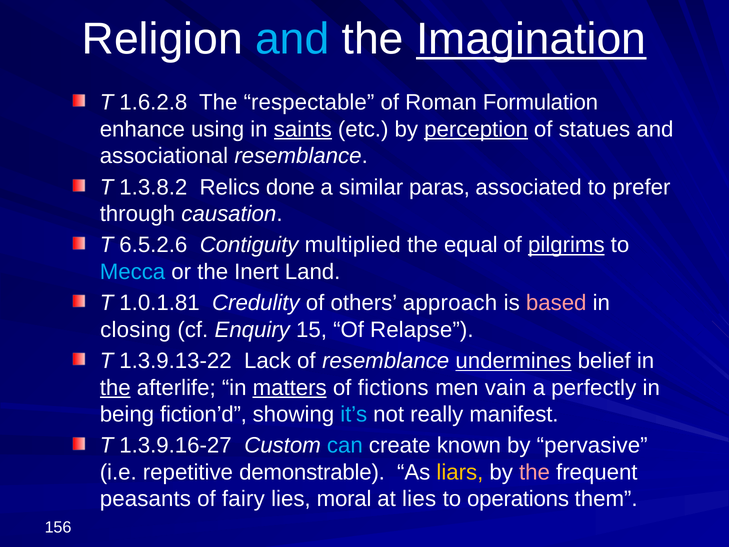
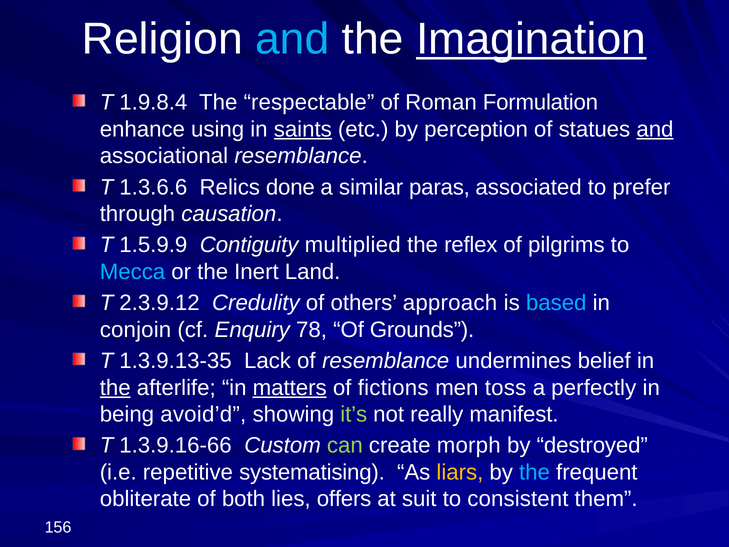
1.6.2.8: 1.6.2.8 -> 1.9.8.4
perception underline: present -> none
and at (655, 129) underline: none -> present
1.3.8.2: 1.3.8.2 -> 1.3.6.6
6.5.2.6: 6.5.2.6 -> 1.5.9.9
equal: equal -> reflex
pilgrims underline: present -> none
1.0.1.81: 1.0.1.81 -> 2.3.9.12
based colour: pink -> light blue
closing: closing -> conjoin
15: 15 -> 78
Relapse: Relapse -> Grounds
1.3.9.13-22: 1.3.9.13-22 -> 1.3.9.13-35
undermines underline: present -> none
vain: vain -> toss
fiction’d: fiction’d -> avoid’d
it’s colour: light blue -> light green
1.3.9.16-27: 1.3.9.16-27 -> 1.3.9.16-66
can colour: light blue -> light green
known: known -> morph
pervasive: pervasive -> destroyed
demonstrable: demonstrable -> systematising
the at (535, 472) colour: pink -> light blue
peasants: peasants -> obliterate
fairy: fairy -> both
moral: moral -> offers
at lies: lies -> suit
operations: operations -> consistent
